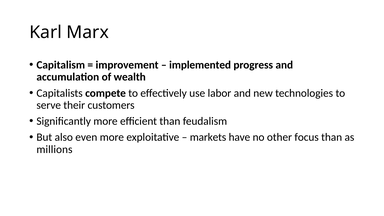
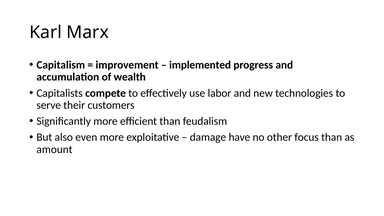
markets: markets -> damage
millions: millions -> amount
